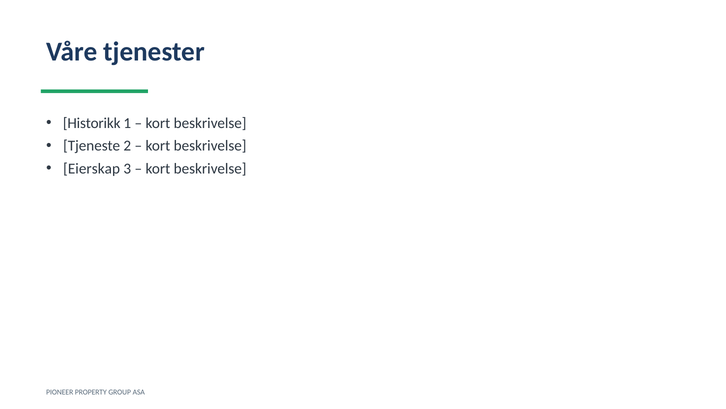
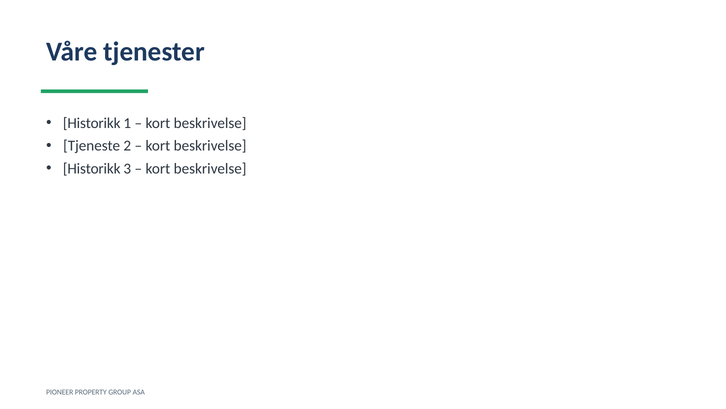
Eierskap at (92, 168): Eierskap -> Historikk
